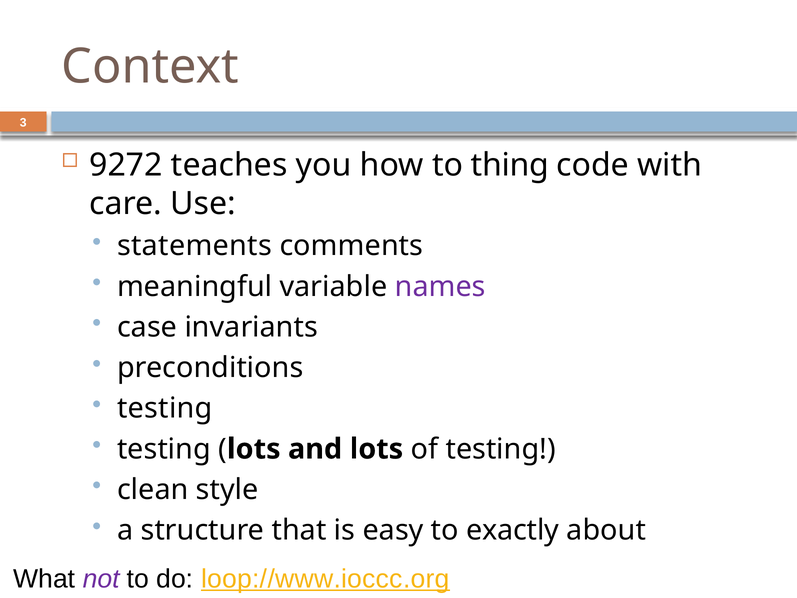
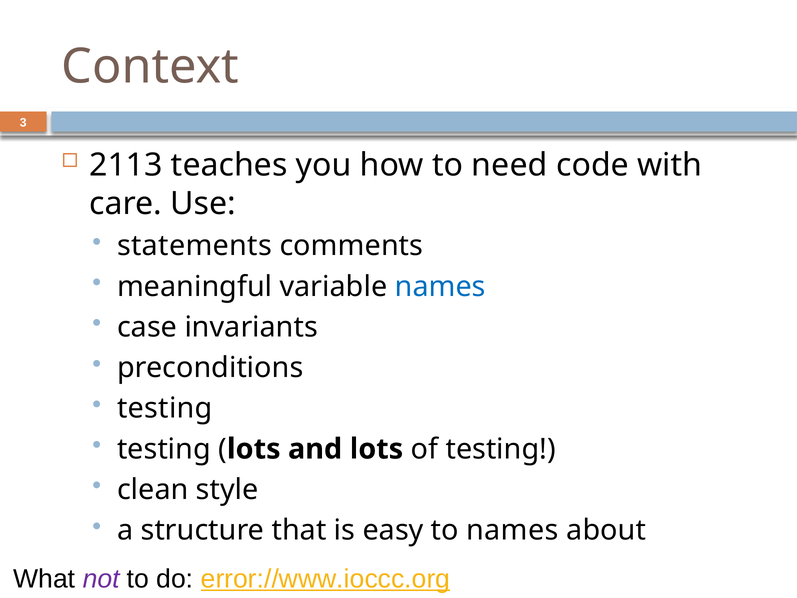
9272: 9272 -> 2113
thing: thing -> need
names at (440, 286) colour: purple -> blue
to exactly: exactly -> names
loop://www.ioccc.org: loop://www.ioccc.org -> error://www.ioccc.org
